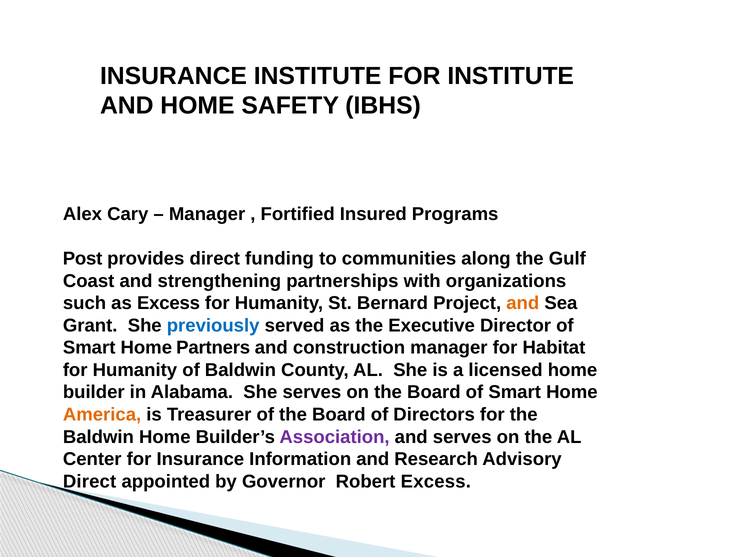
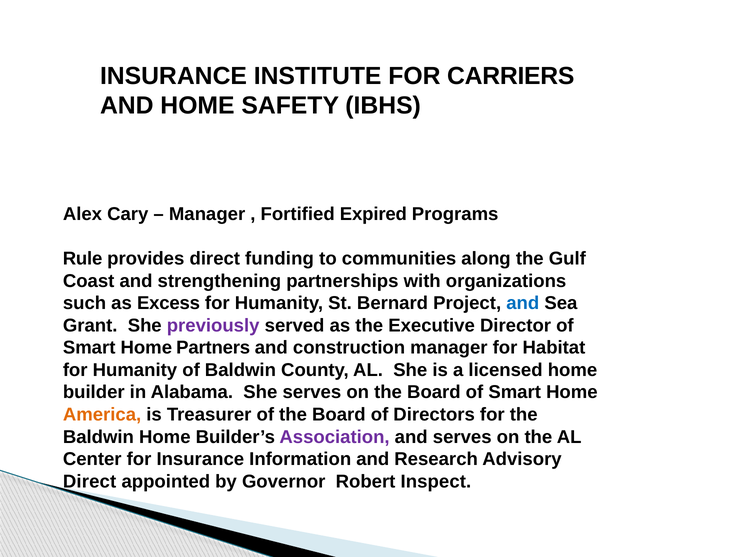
FOR INSTITUTE: INSTITUTE -> CARRIERS
Insured: Insured -> Expired
Post: Post -> Rule
and at (523, 303) colour: orange -> blue
previously colour: blue -> purple
Robert Excess: Excess -> Inspect
